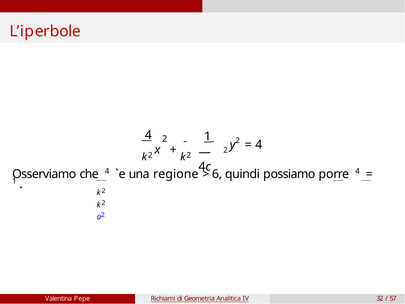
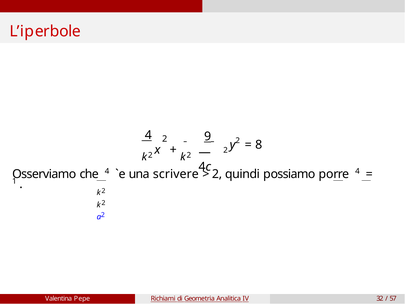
2 1: 1 -> 9
4 at (259, 145): 4 -> 8
regione: regione -> scrivere
6 at (217, 174): 6 -> 2
